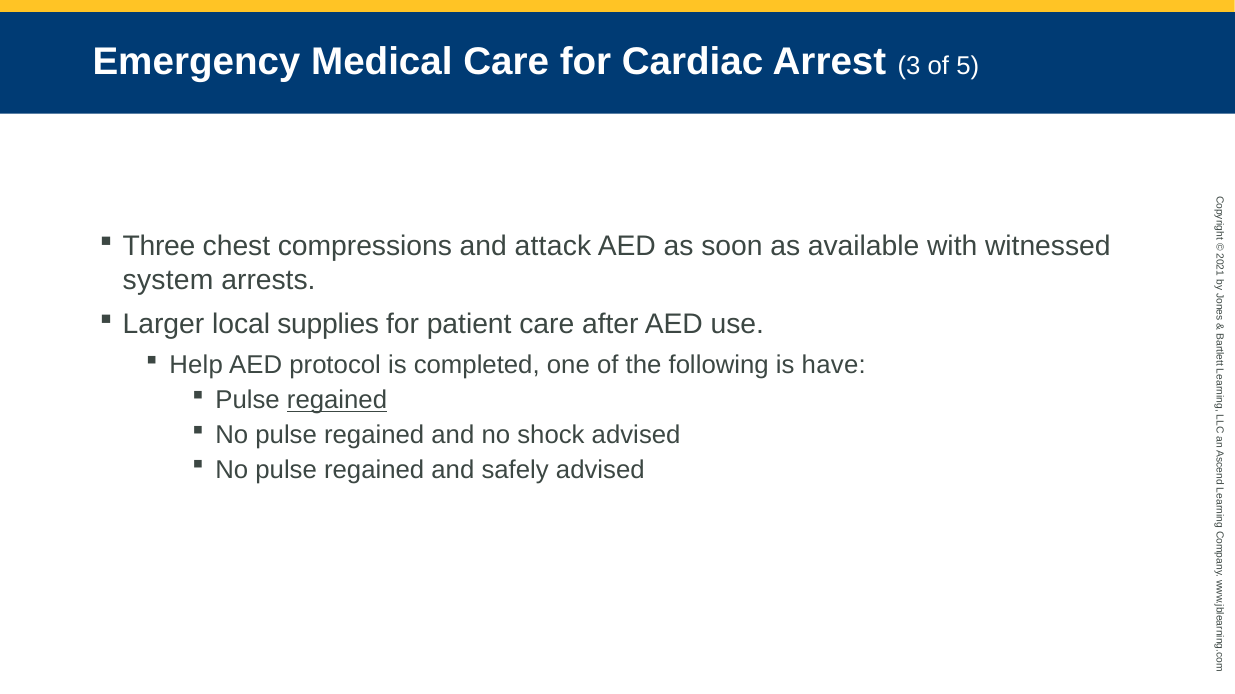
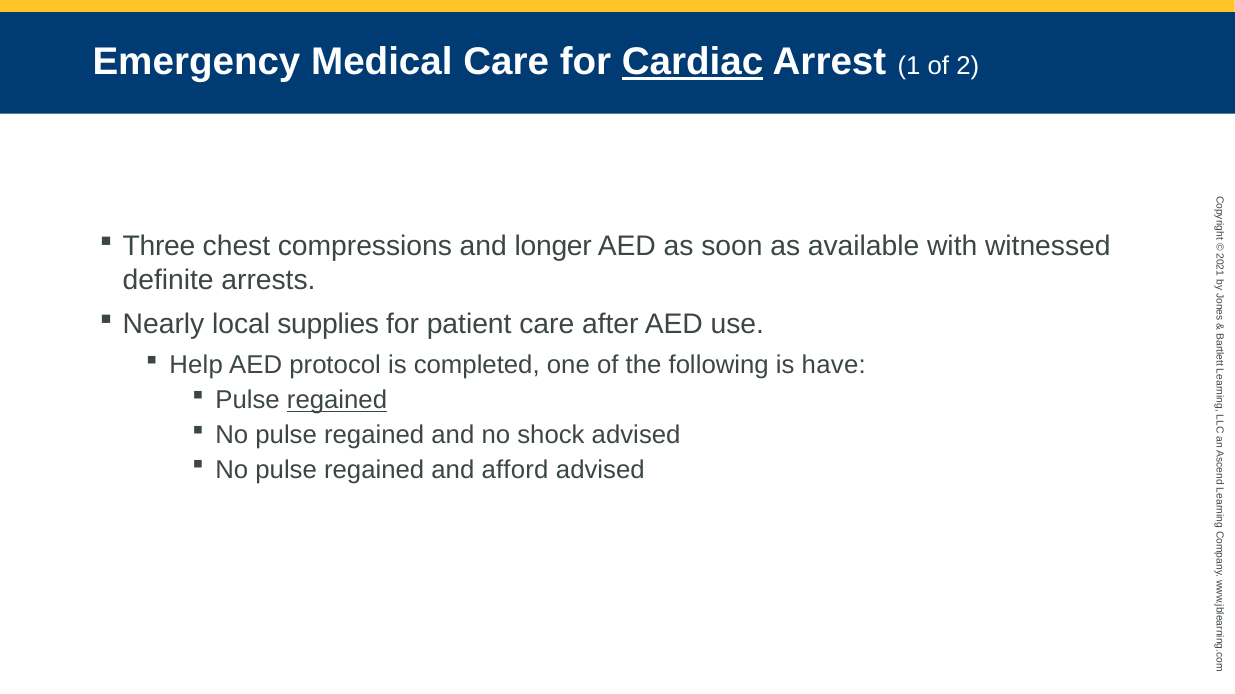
Cardiac underline: none -> present
Arrest 3: 3 -> 1
of 5: 5 -> 2
attack: attack -> longer
system: system -> definite
Larger: Larger -> Nearly
safely: safely -> afford
